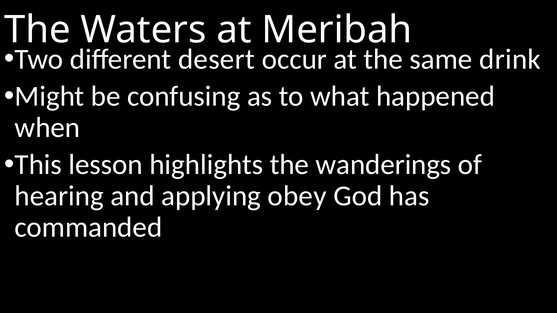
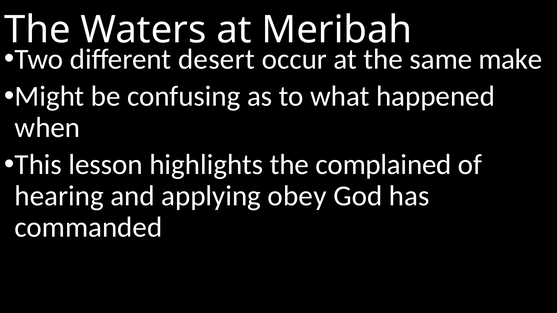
drink: drink -> make
wanderings: wanderings -> complained
